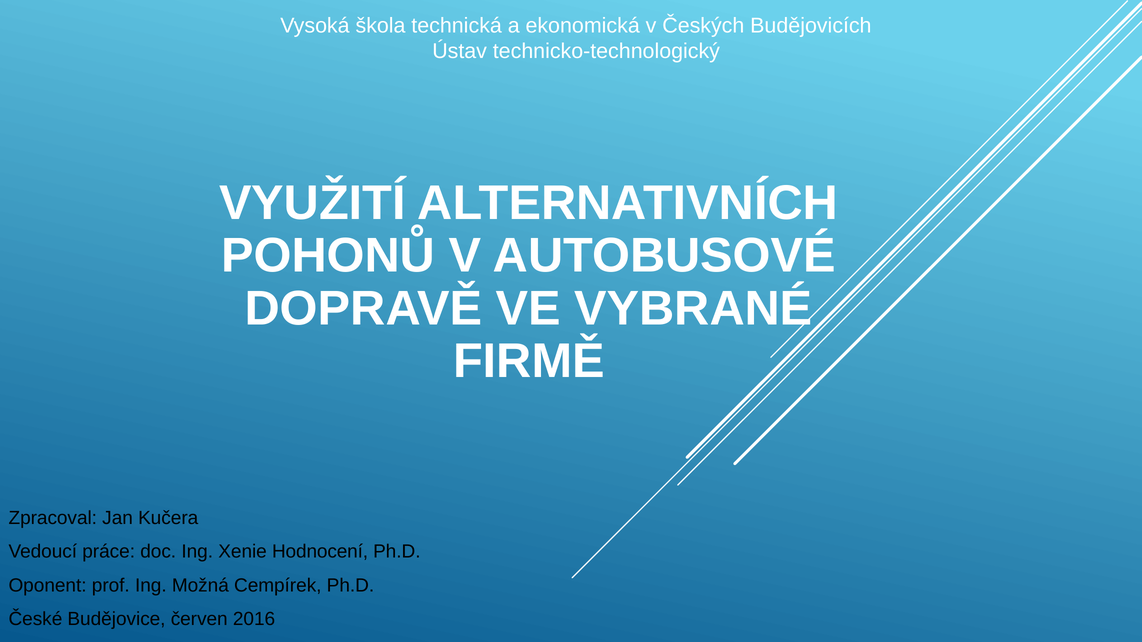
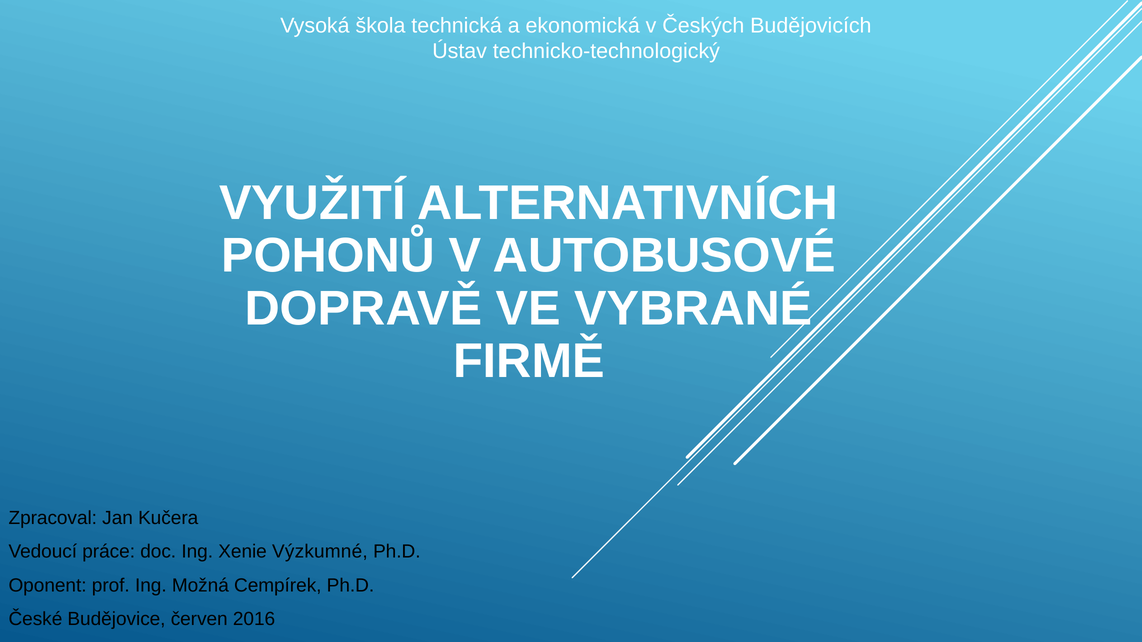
Hodnocení: Hodnocení -> Výzkumné
